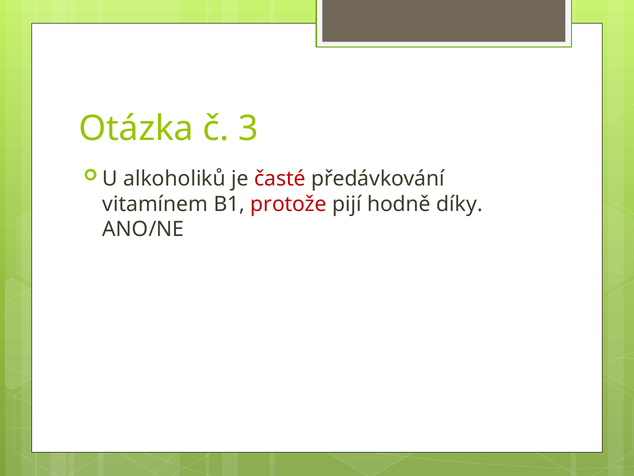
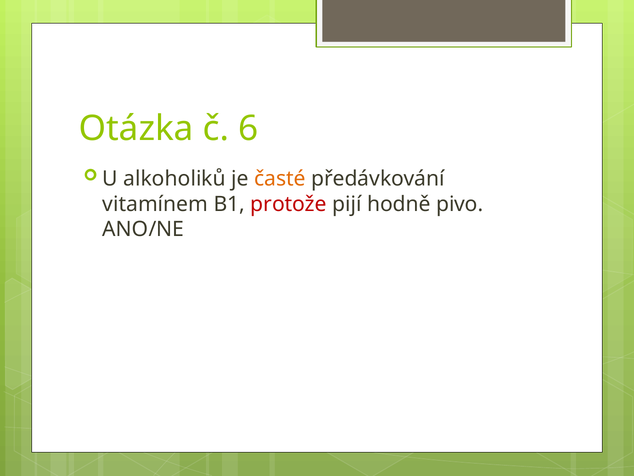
3: 3 -> 6
časté colour: red -> orange
díky: díky -> pivo
